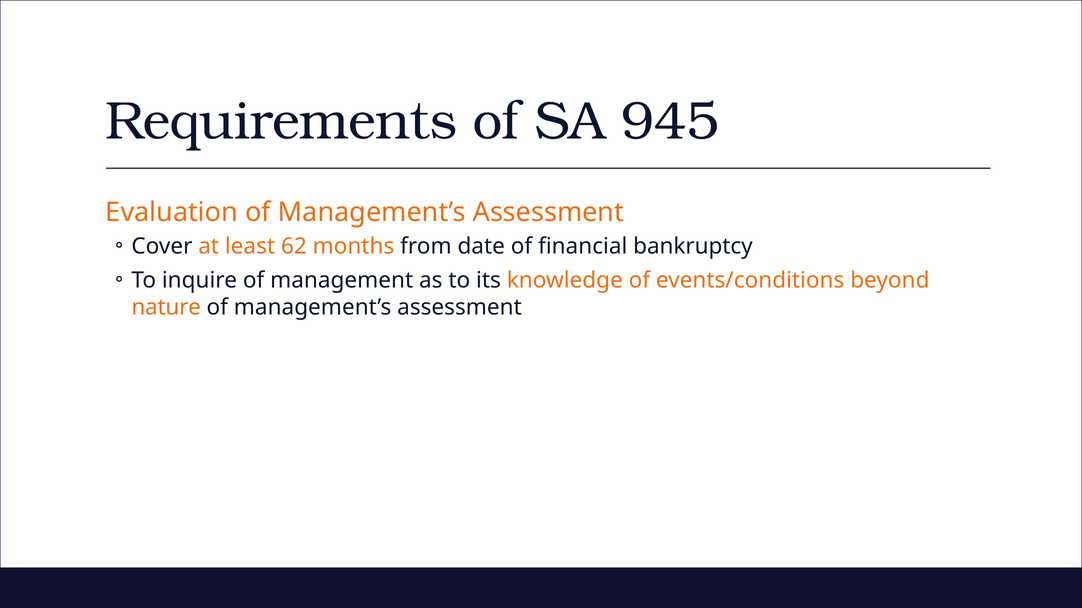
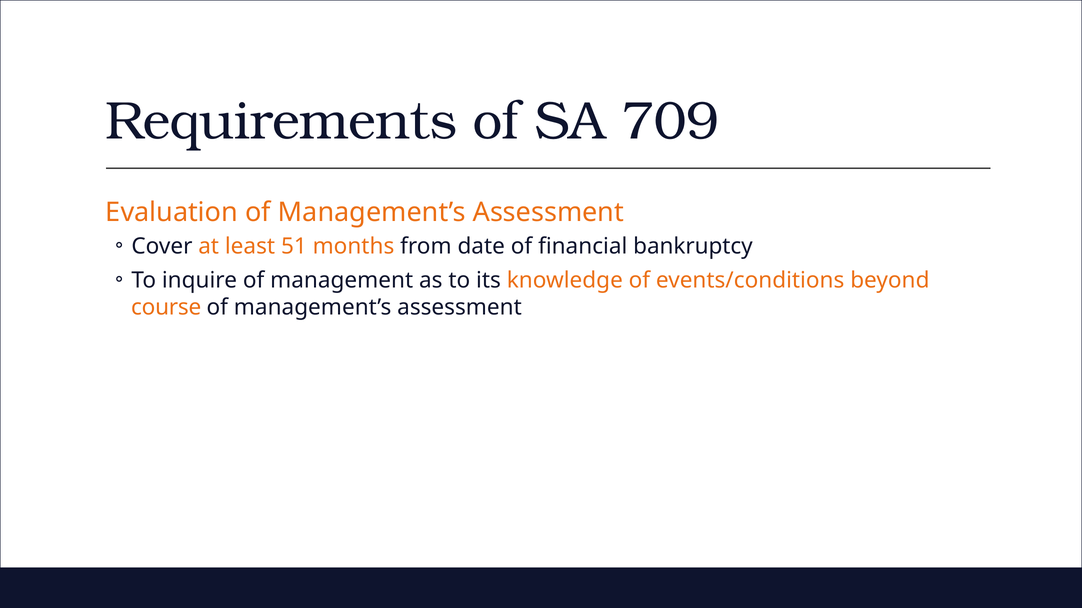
945: 945 -> 709
62: 62 -> 51
nature: nature -> course
